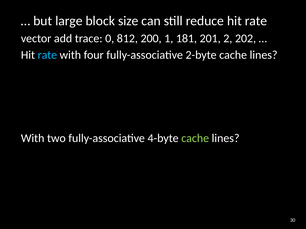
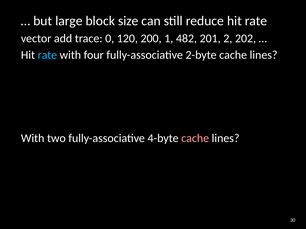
812: 812 -> 120
181: 181 -> 482
cache at (195, 138) colour: light green -> pink
